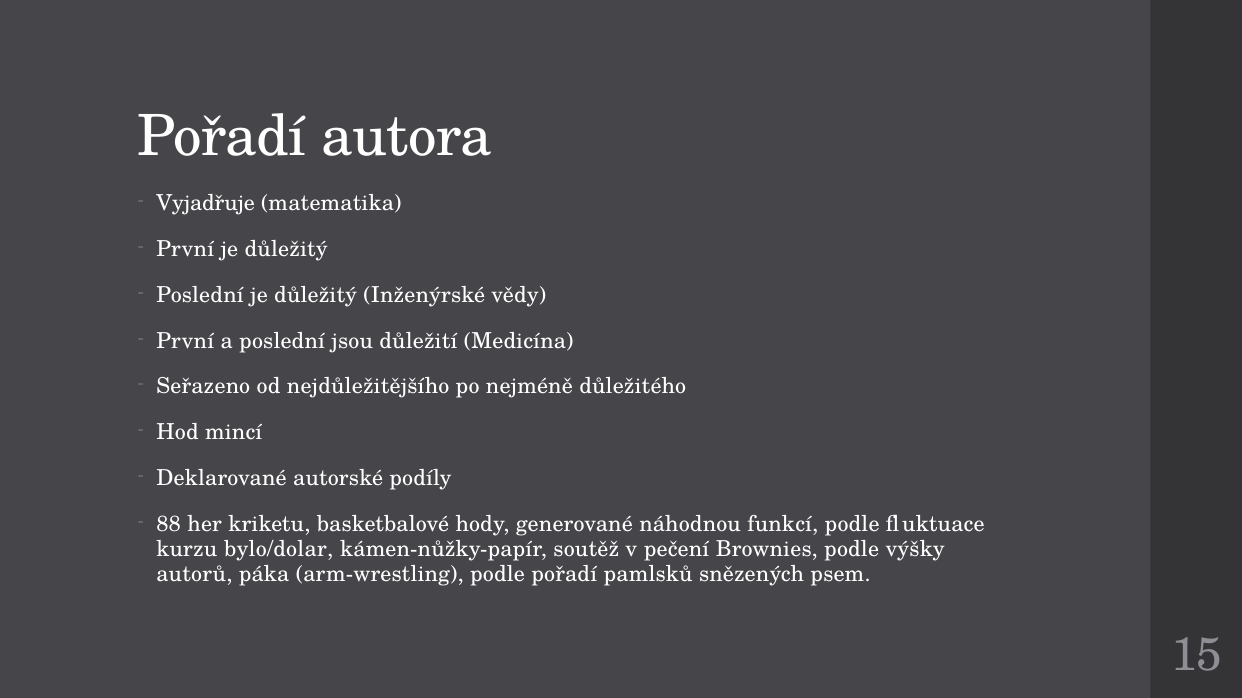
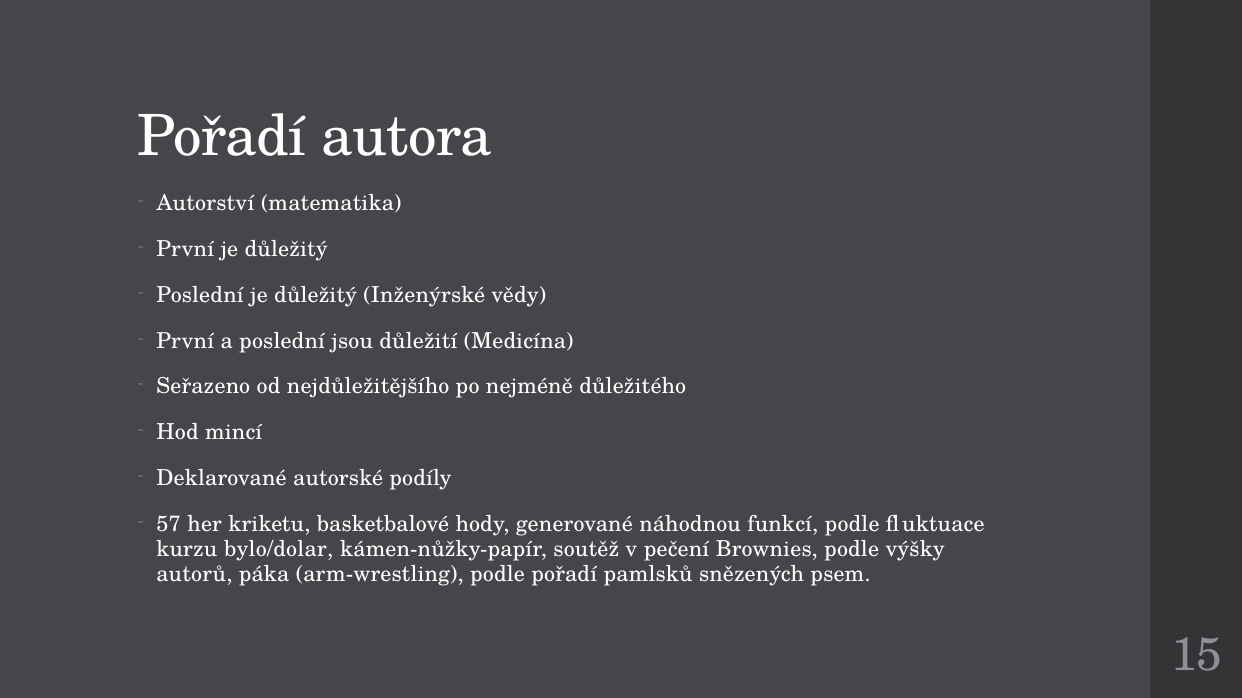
Vyjadřuje: Vyjadřuje -> Autorství
88: 88 -> 57
